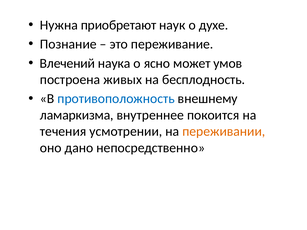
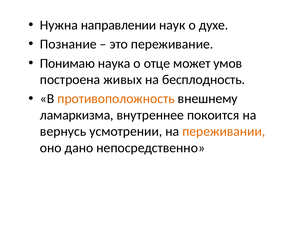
приобретают: приобретают -> направлении
Влечений: Влечений -> Понимаю
ясно: ясно -> отце
противоположность colour: blue -> orange
течения: течения -> вернусь
